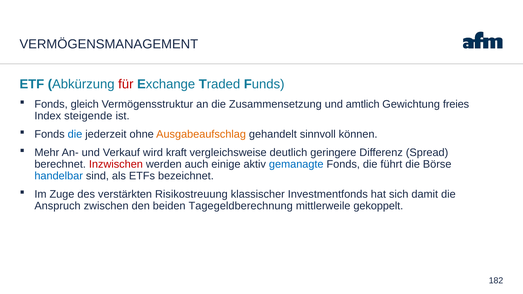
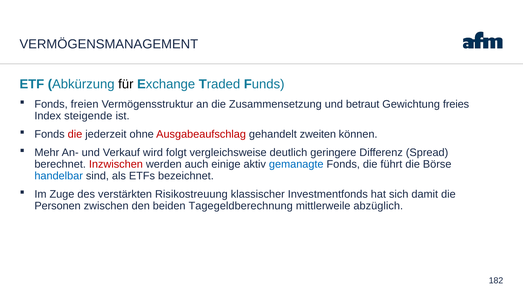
für colour: red -> black
gleich: gleich -> freien
amtlich: amtlich -> betraut
die at (75, 134) colour: blue -> red
Ausgabeaufschlag colour: orange -> red
sinnvoll: sinnvoll -> zweiten
kraft: kraft -> folgt
Anspruch: Anspruch -> Personen
gekoppelt: gekoppelt -> abzüglich
